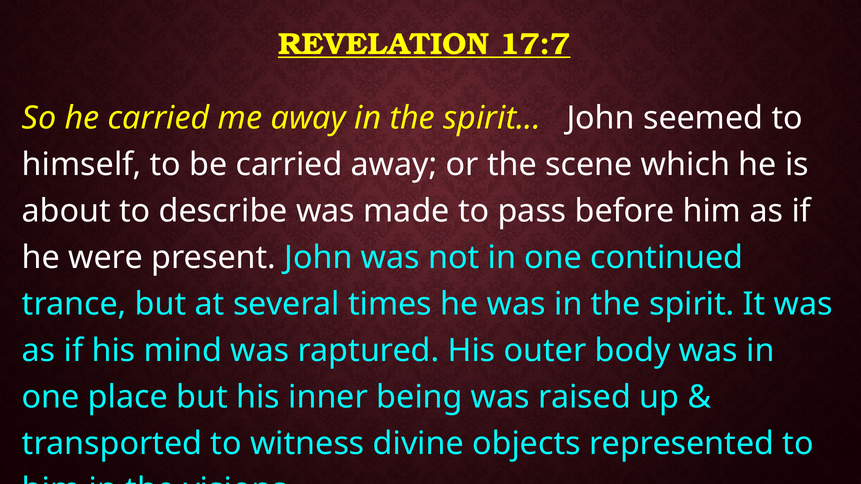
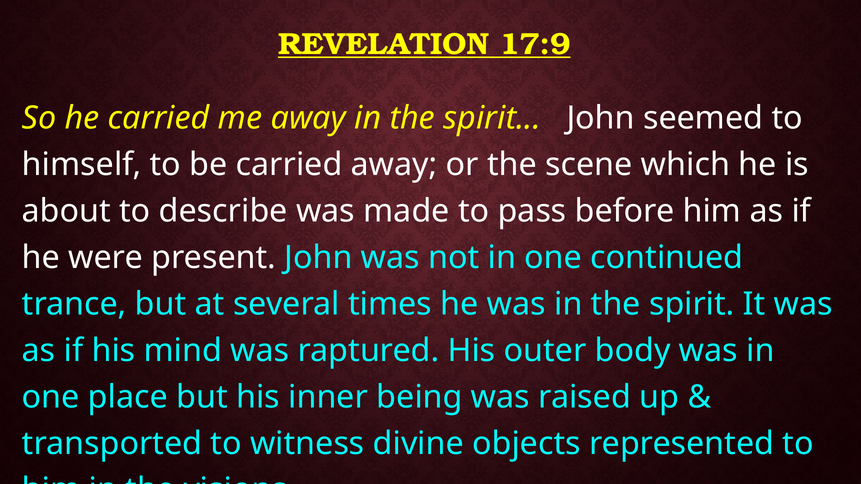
17:7: 17:7 -> 17:9
